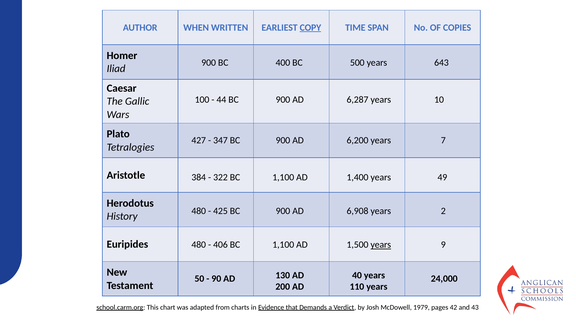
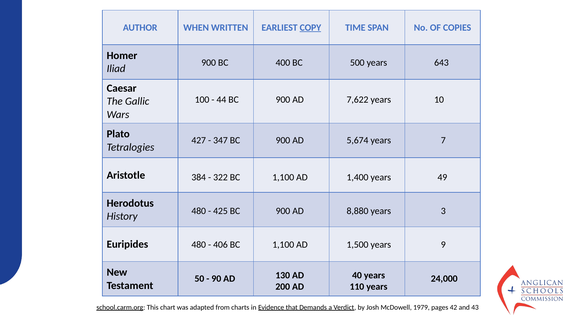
6,287: 6,287 -> 7,622
6,200: 6,200 -> 5,674
6,908: 6,908 -> 8,880
2: 2 -> 3
years at (381, 245) underline: present -> none
